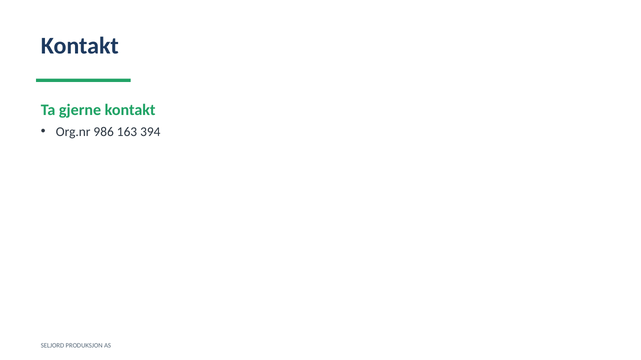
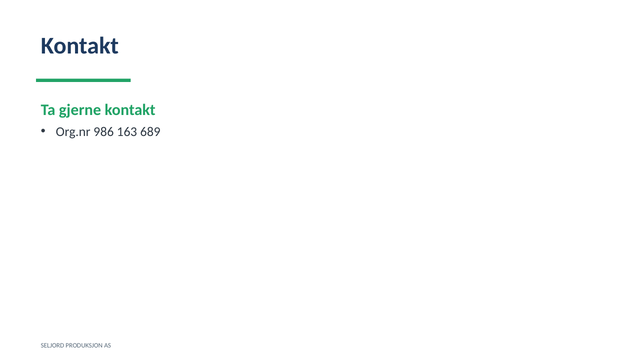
394: 394 -> 689
